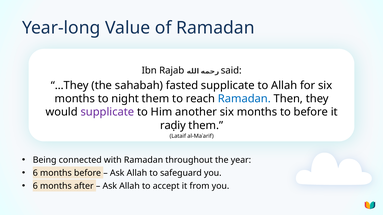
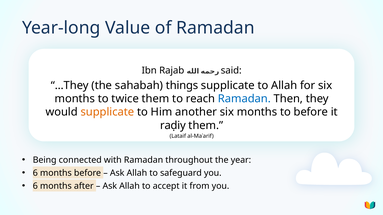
fasted: fasted -> things
night: night -> twice
supplicate at (107, 112) colour: purple -> orange
